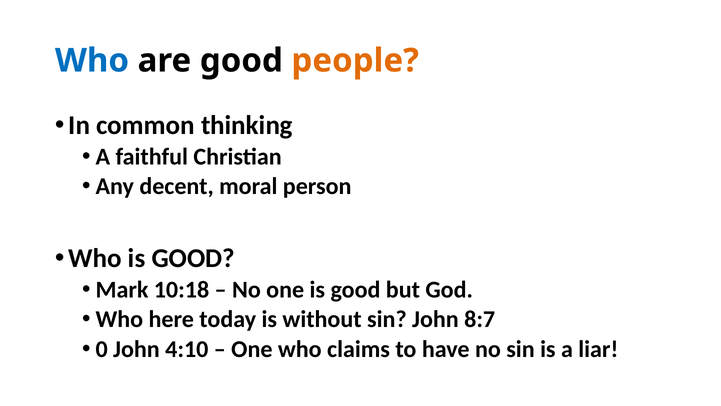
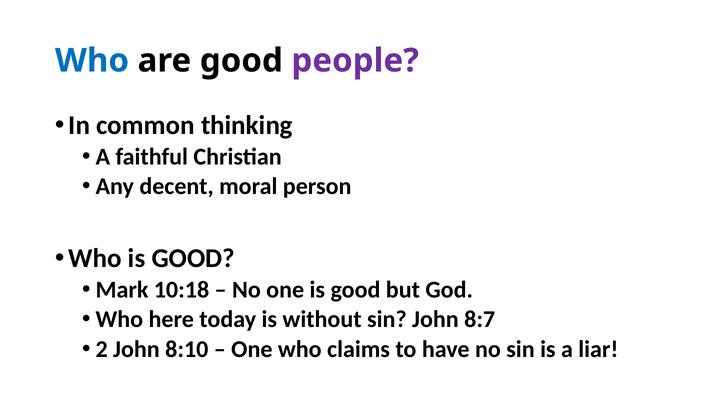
people colour: orange -> purple
0: 0 -> 2
4:10: 4:10 -> 8:10
